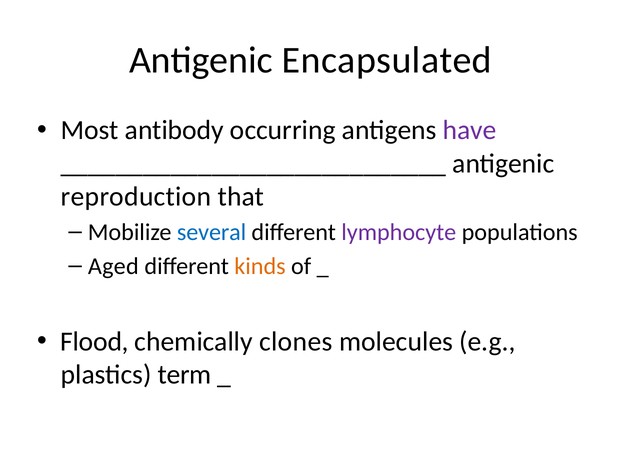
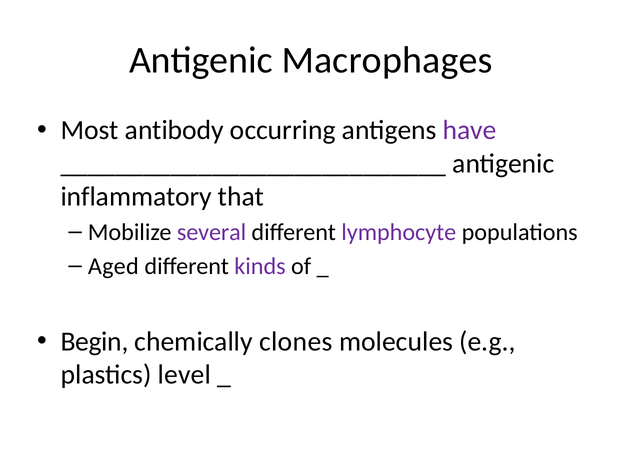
Encapsulated: Encapsulated -> Macrophages
reproduction: reproduction -> inflammatory
several colour: blue -> purple
kinds colour: orange -> purple
Flood: Flood -> Begin
term: term -> level
